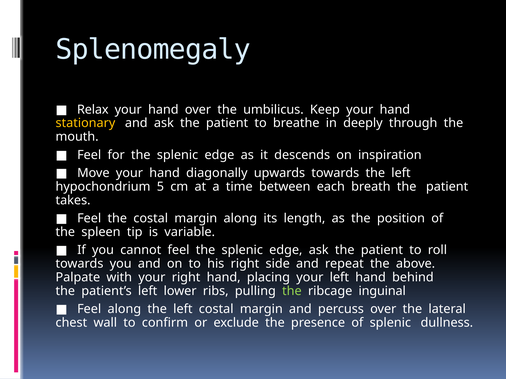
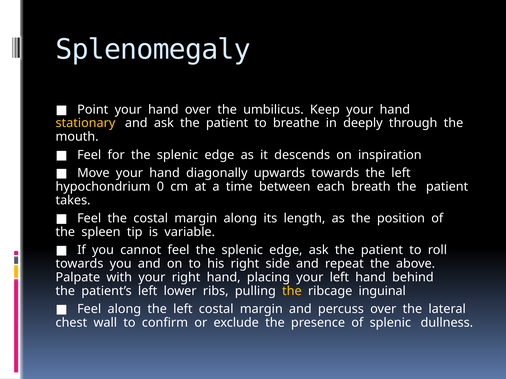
Relax: Relax -> Point
5: 5 -> 0
the at (292, 291) colour: light green -> yellow
